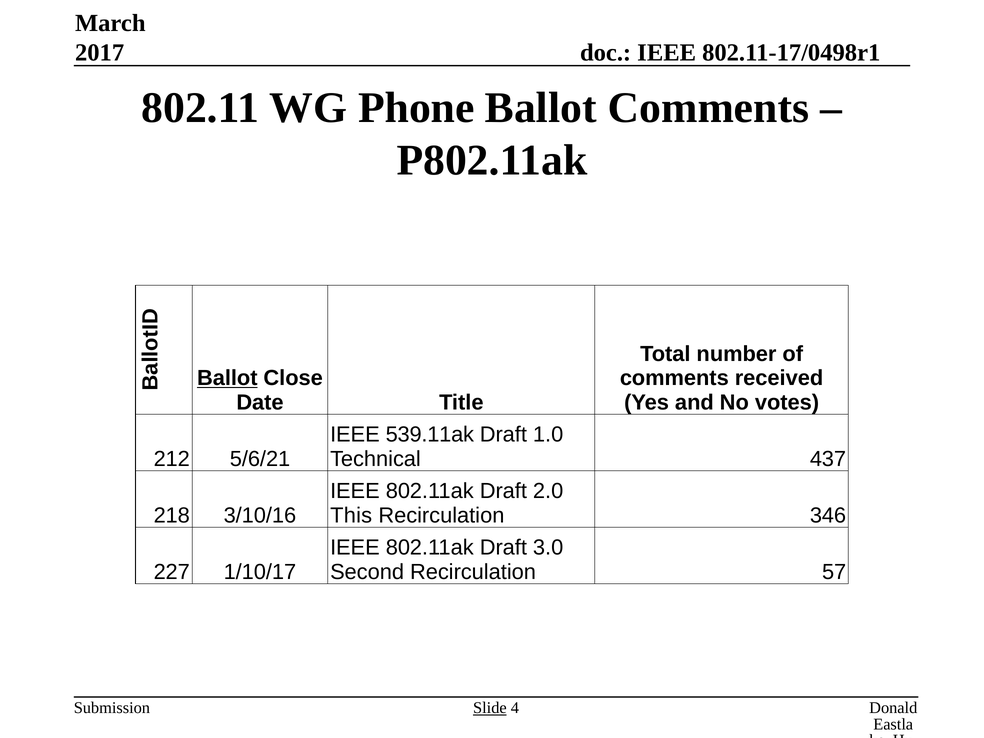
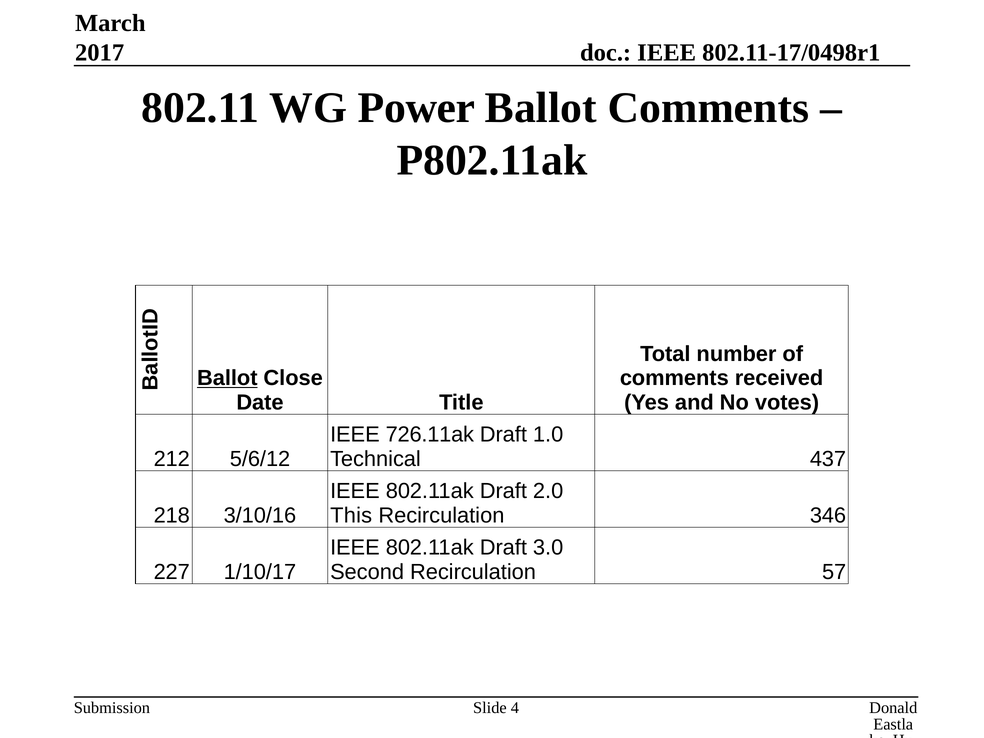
Phone: Phone -> Power
539.11ak: 539.11ak -> 726.11ak
5/6/21: 5/6/21 -> 5/6/12
Slide underline: present -> none
